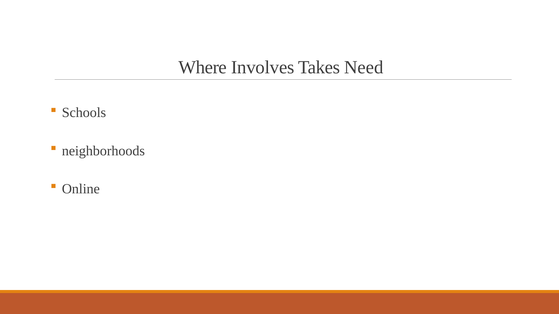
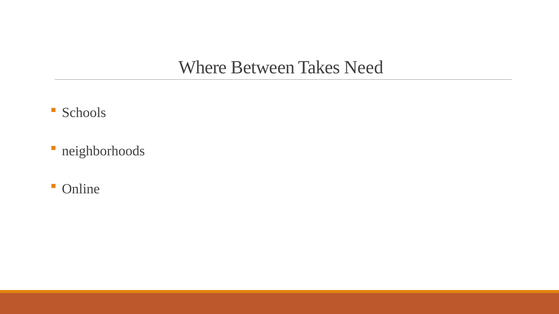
Involves: Involves -> Between
